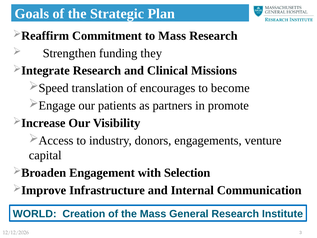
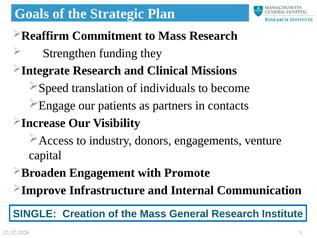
encourages: encourages -> individuals
promote: promote -> contacts
Selection: Selection -> Promote
WORLD: WORLD -> SINGLE
